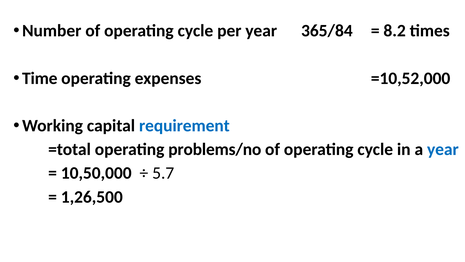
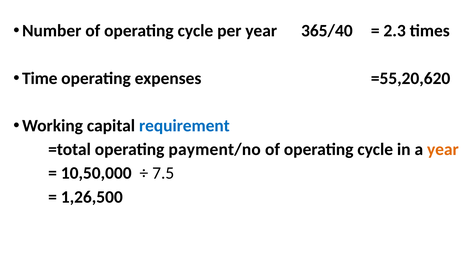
365/84: 365/84 -> 365/40
8.2: 8.2 -> 2.3
=10,52,000: =10,52,000 -> =55,20,620
problems/no: problems/no -> payment/no
year at (443, 149) colour: blue -> orange
5.7: 5.7 -> 7.5
